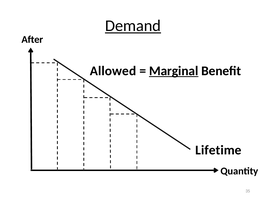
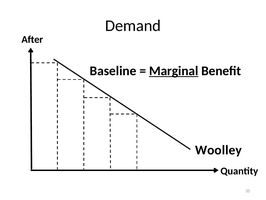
Demand underline: present -> none
Allowed: Allowed -> Baseline
Lifetime: Lifetime -> Woolley
